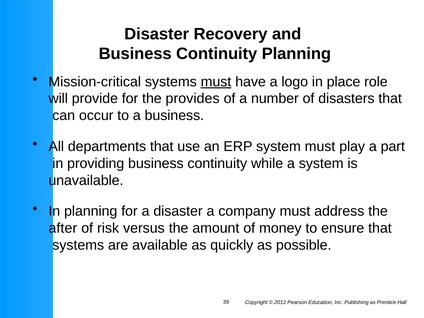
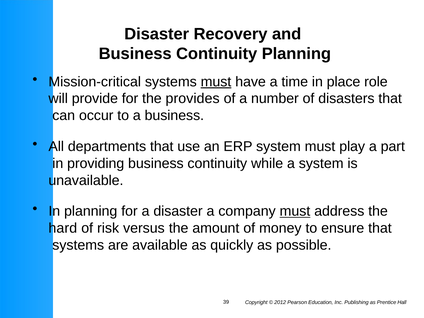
logo: logo -> time
must at (295, 211) underline: none -> present
after: after -> hard
